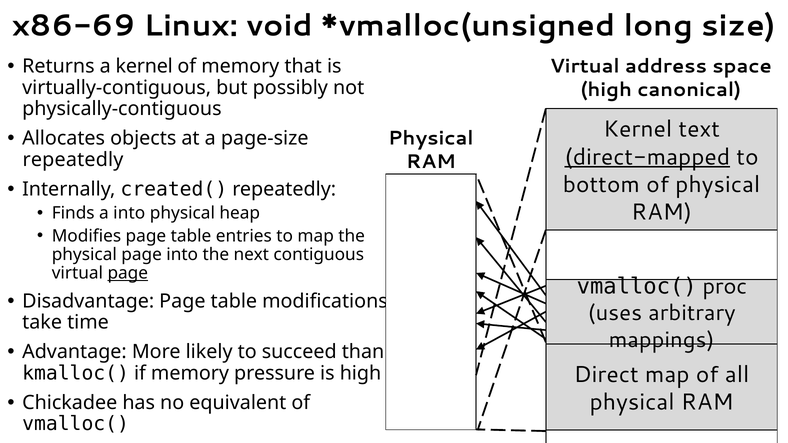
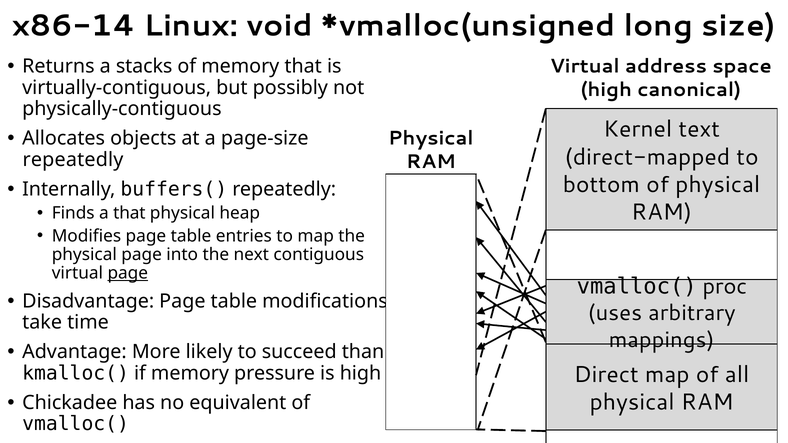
x86-69: x86-69 -> x86-14
a kernel: kernel -> stacks
direct-mapped underline: present -> none
created(: created( -> buffers(
a into: into -> that
